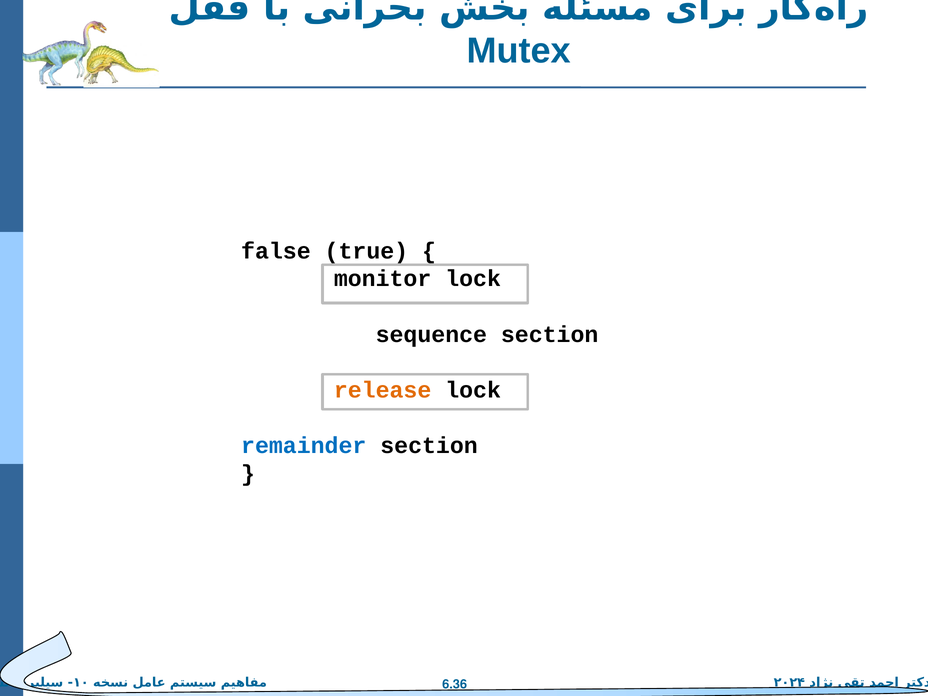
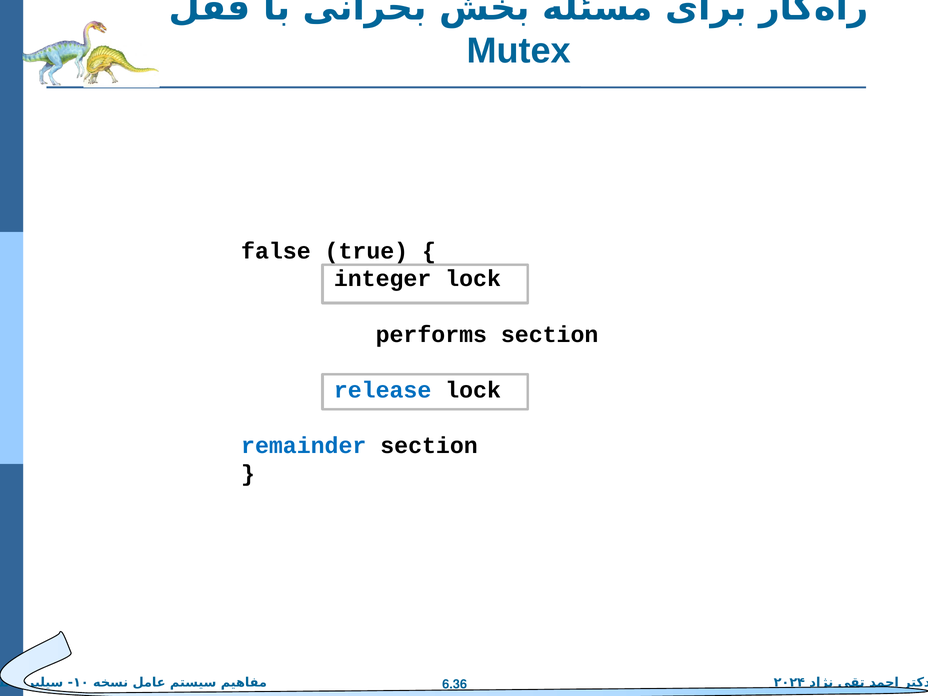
monitor: monitor -> integer
sequence: sequence -> performs
release colour: orange -> blue
